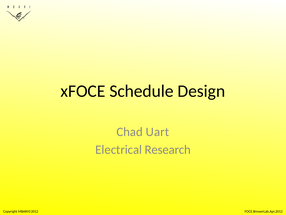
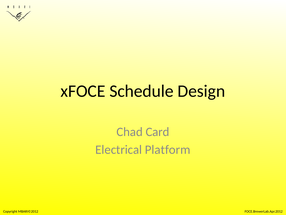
Uart: Uart -> Card
Research: Research -> Platform
